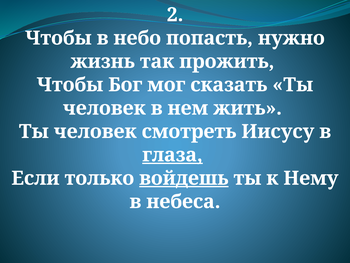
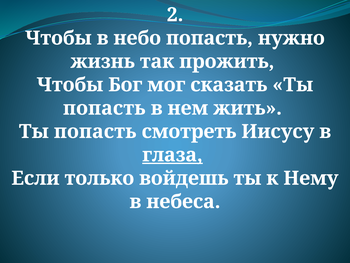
человек at (104, 108): человек -> попасть
человек at (95, 131): человек -> попасть
войдешь underline: present -> none
